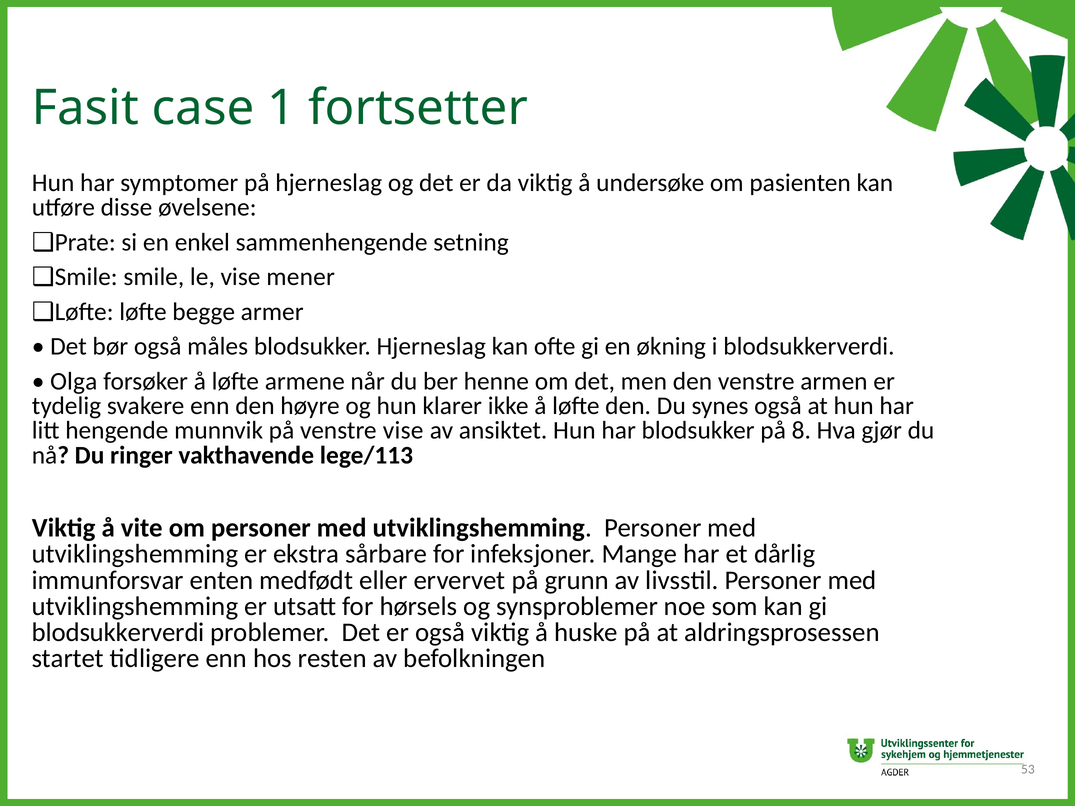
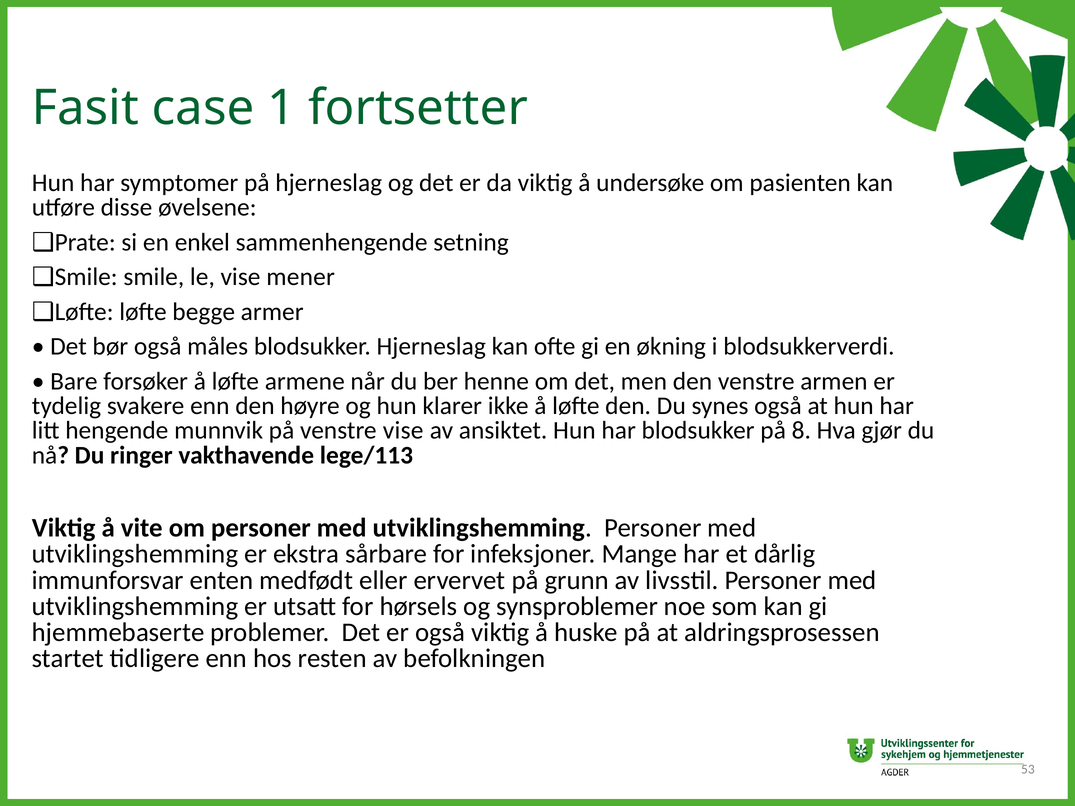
Olga: Olga -> Bare
blodsukkerverdi at (118, 633): blodsukkerverdi -> hjemmebaserte
